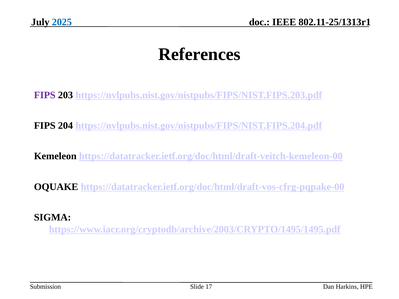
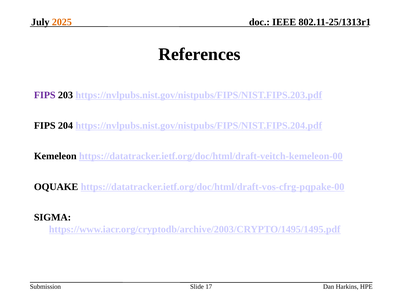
2025 colour: blue -> orange
